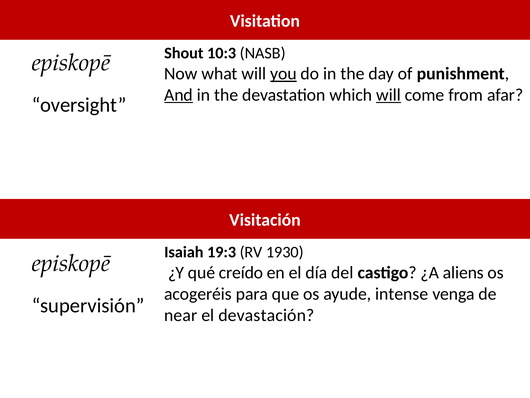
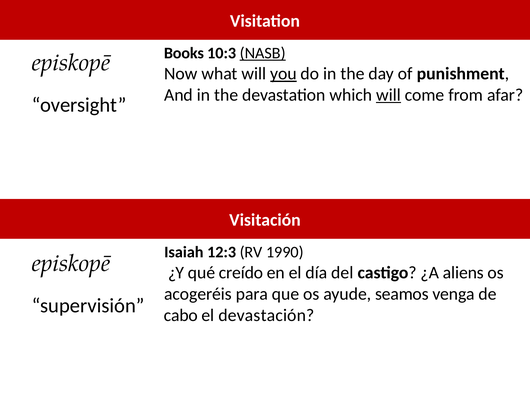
Shout: Shout -> Books
NASB underline: none -> present
And underline: present -> none
19:3: 19:3 -> 12:3
1930: 1930 -> 1990
intense: intense -> seamos
near: near -> cabo
